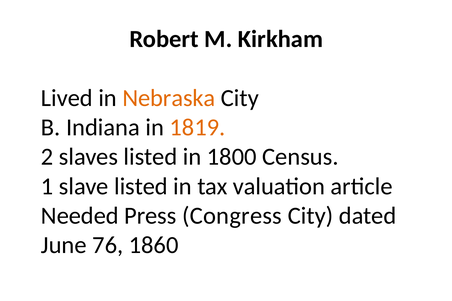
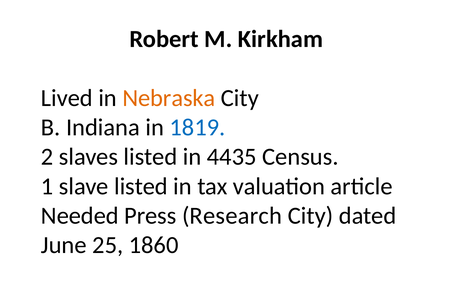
1819 colour: orange -> blue
1800: 1800 -> 4435
Congress: Congress -> Research
76: 76 -> 25
